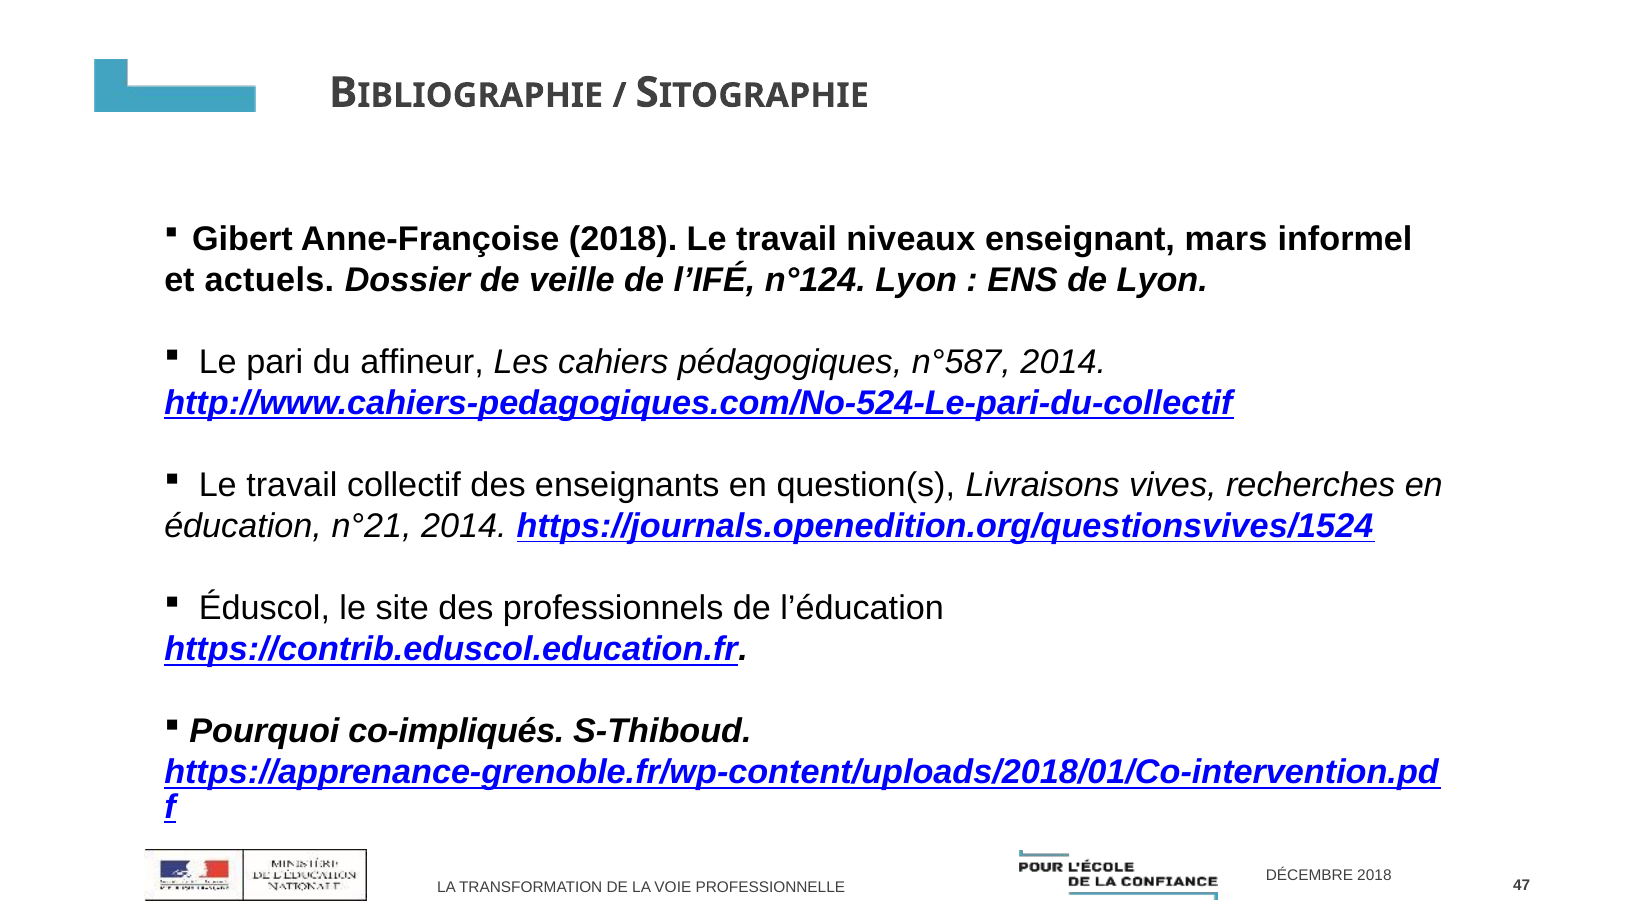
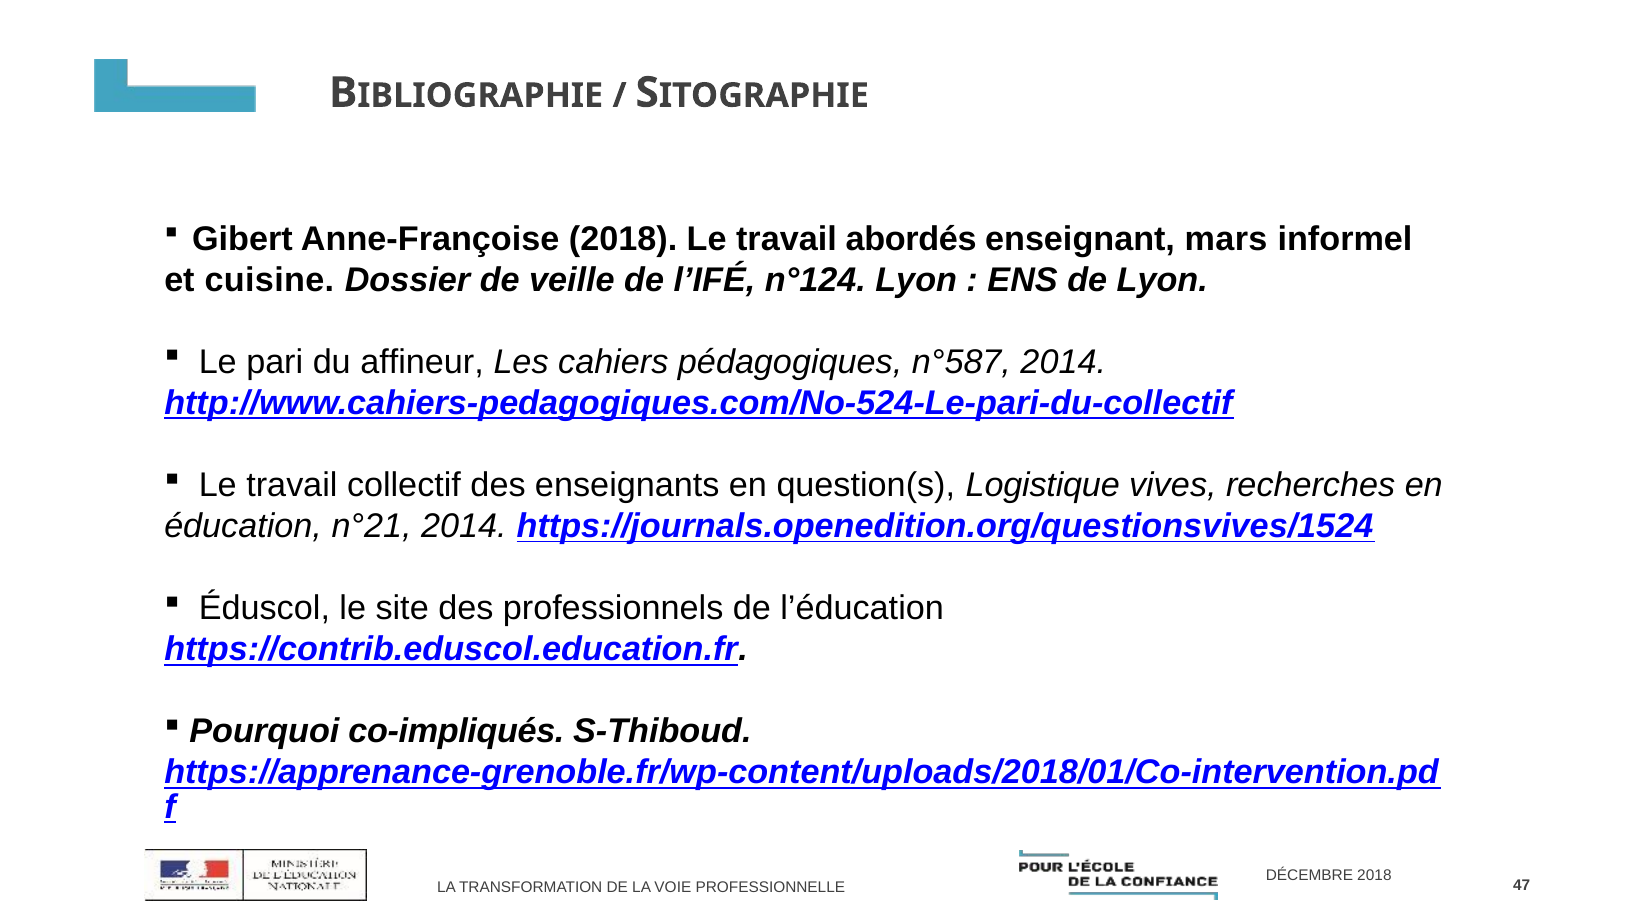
niveaux: niveaux -> abordés
actuels: actuels -> cuisine
Livraisons: Livraisons -> Logistique
